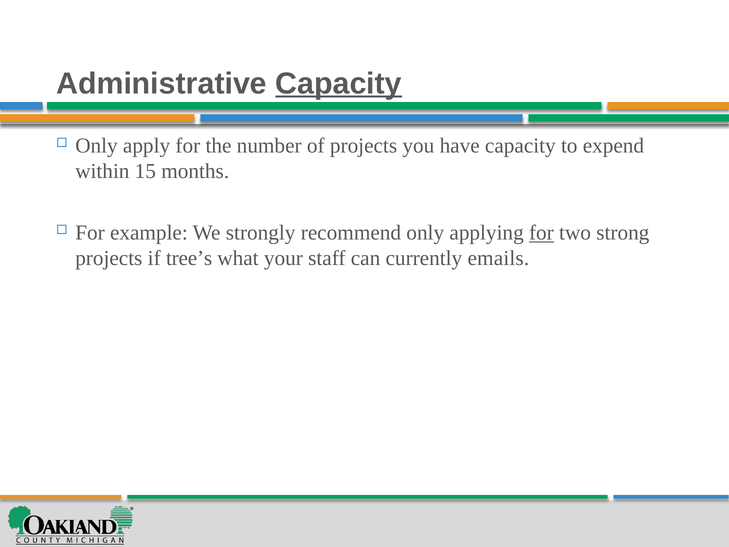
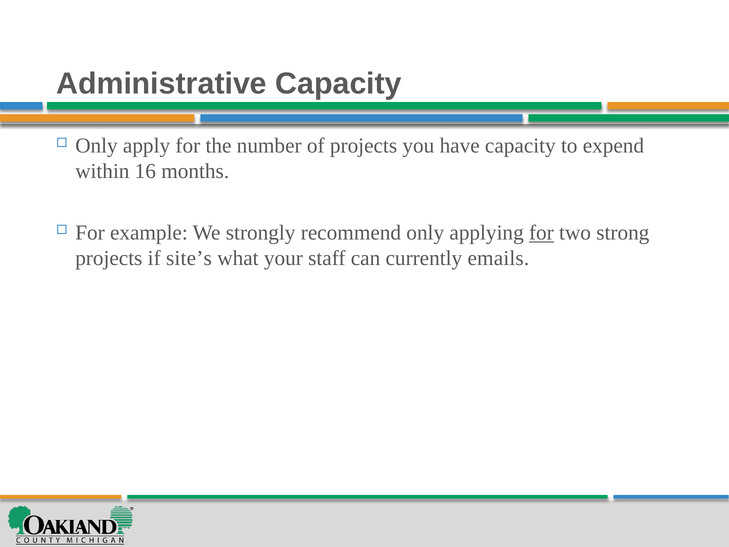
Capacity at (339, 84) underline: present -> none
15: 15 -> 16
tree’s: tree’s -> site’s
